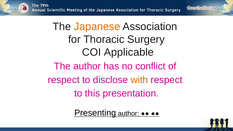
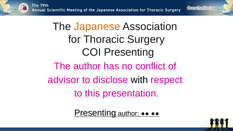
COI Applicable: Applicable -> Presenting
respect at (64, 80): respect -> advisor
with colour: orange -> black
